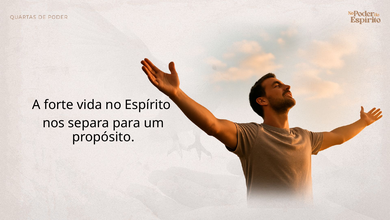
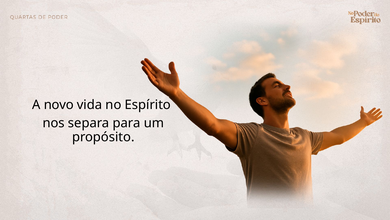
forte: forte -> novo
